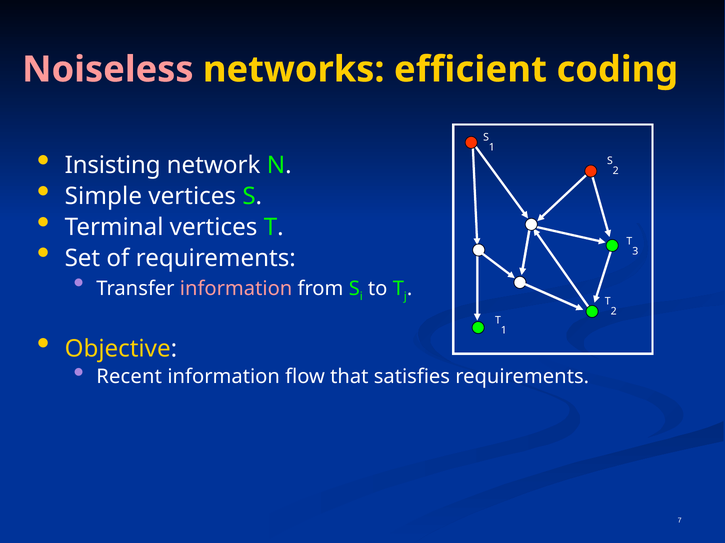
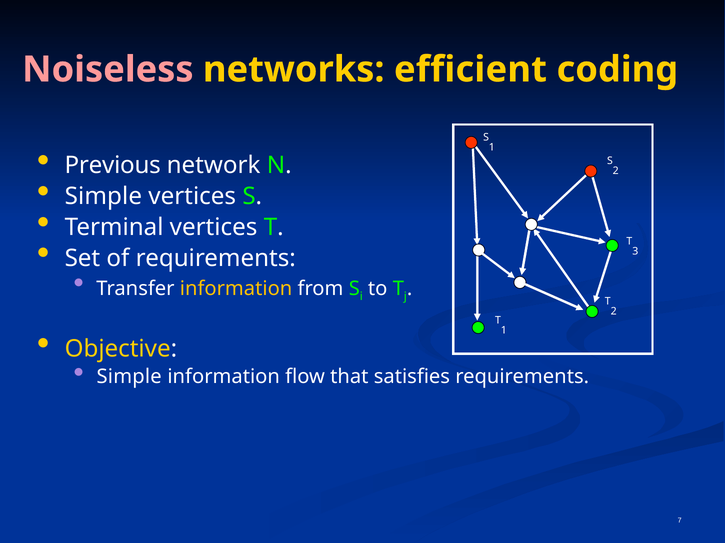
Insisting: Insisting -> Previous
information at (236, 289) colour: pink -> yellow
Recent at (129, 377): Recent -> Simple
